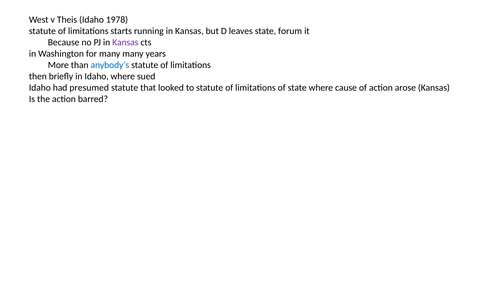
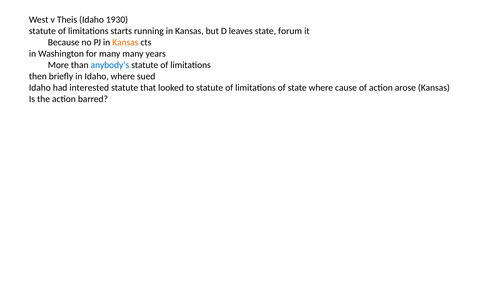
1978: 1978 -> 1930
Kansas at (125, 42) colour: purple -> orange
presumed: presumed -> interested
